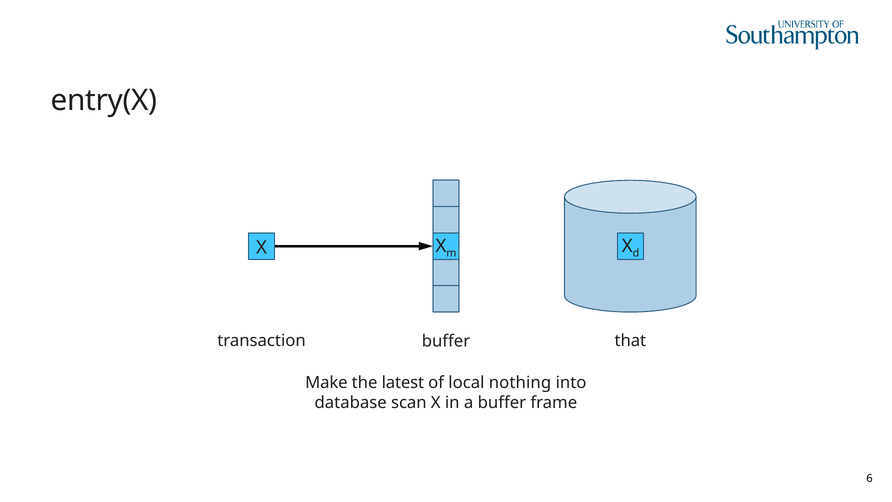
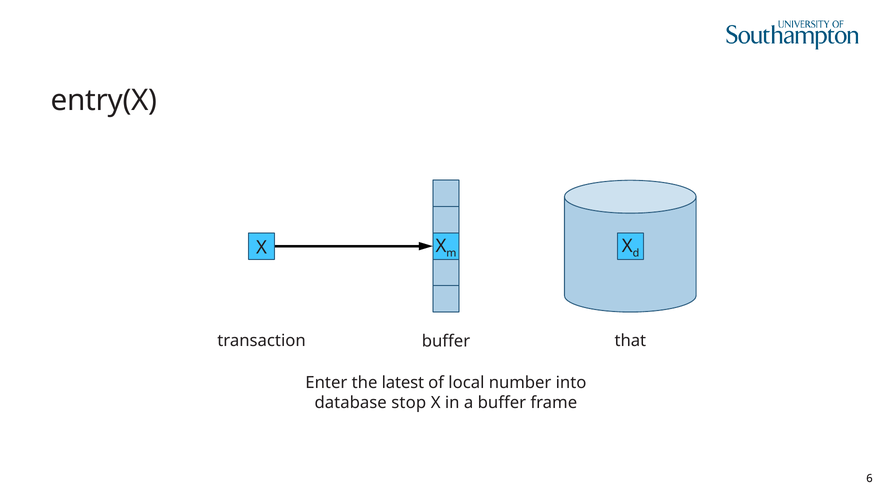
Make: Make -> Enter
nothing: nothing -> number
scan: scan -> stop
